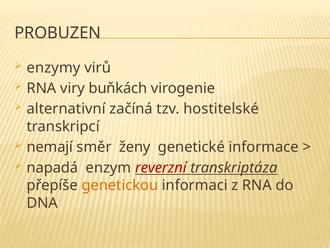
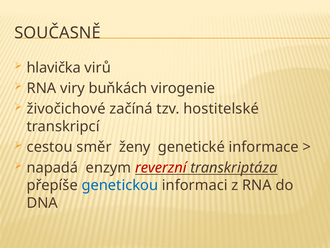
PROBUZEN: PROBUZEN -> SOUČASNĚ
enzymy: enzymy -> hlavička
alternativní: alternativní -> živočichové
nemají: nemají -> cestou
genetickou colour: orange -> blue
